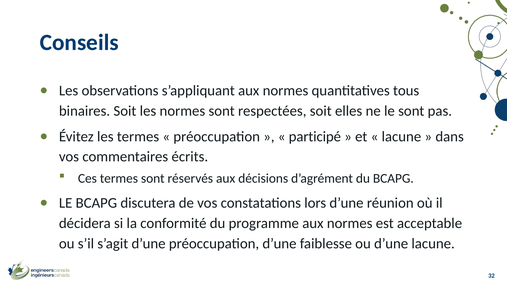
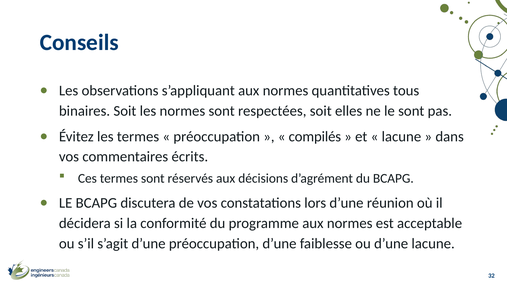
participé: participé -> compilés
